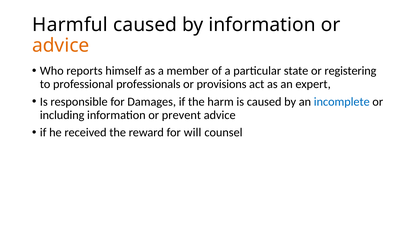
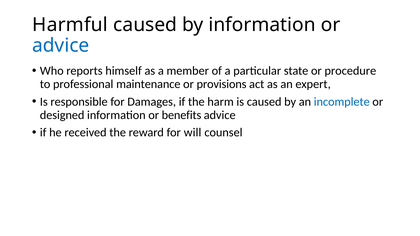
advice at (61, 46) colour: orange -> blue
registering: registering -> procedure
professionals: professionals -> maintenance
including: including -> designed
prevent: prevent -> benefits
